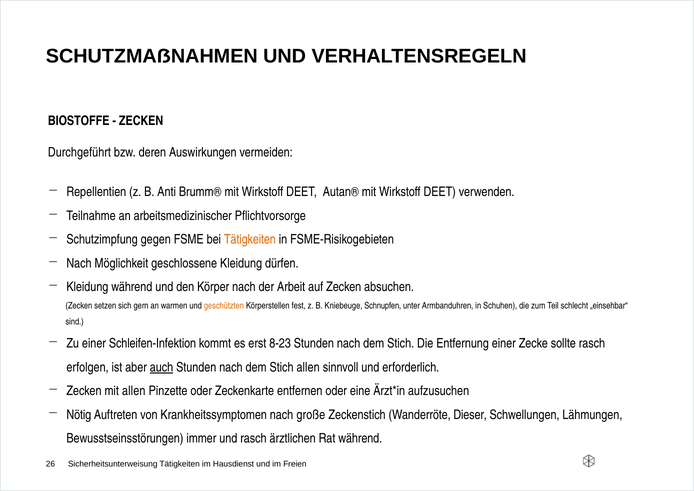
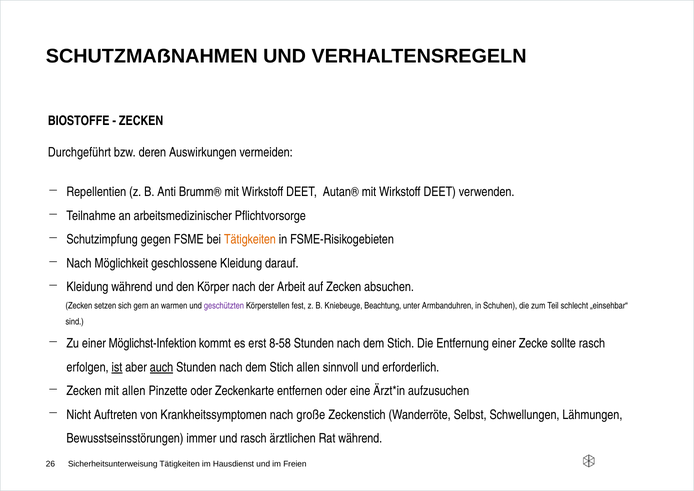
dürfen: dürfen -> darauf
geschützten colour: orange -> purple
Schnupfen: Schnupfen -> Beachtung
Schleifen-Infektion: Schleifen-Infektion -> Möglichst-Infektion
8-23: 8-23 -> 8-58
ist underline: none -> present
Nötig: Nötig -> Nicht
Dieser: Dieser -> Selbst
